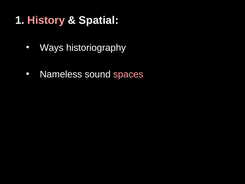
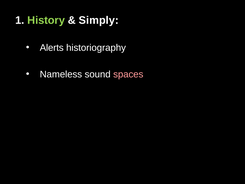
History colour: pink -> light green
Spatial: Spatial -> Simply
Ways: Ways -> Alerts
